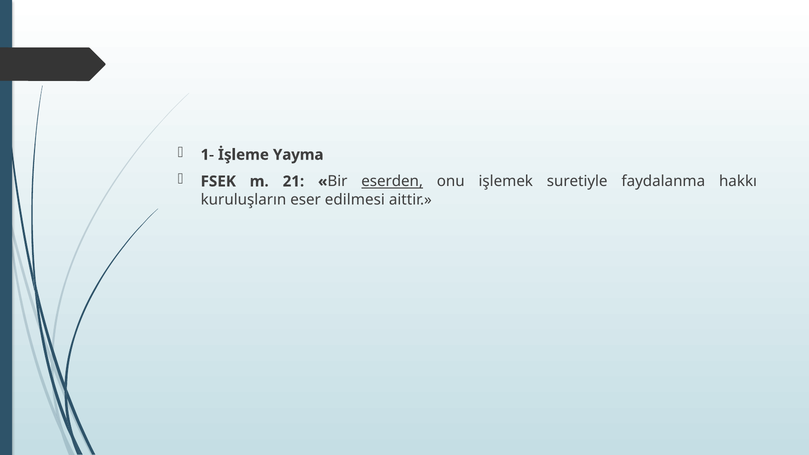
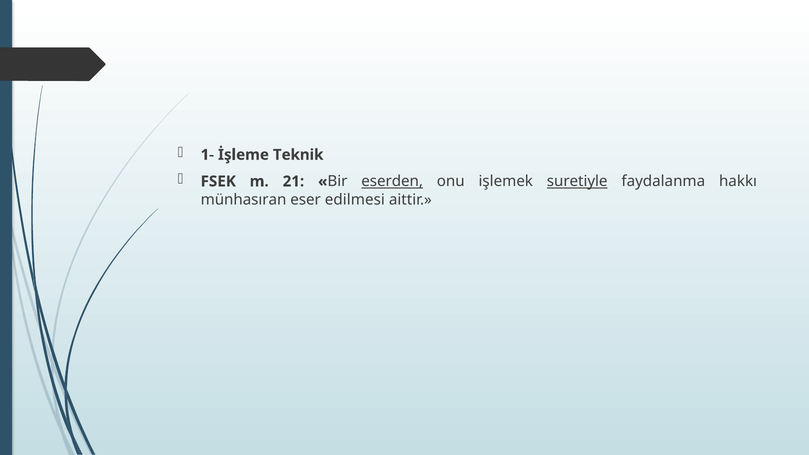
Yayma: Yayma -> Teknik
suretiyle underline: none -> present
kuruluşların: kuruluşların -> münhasıran
